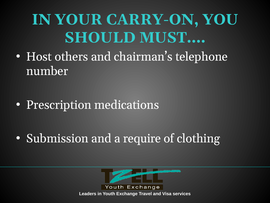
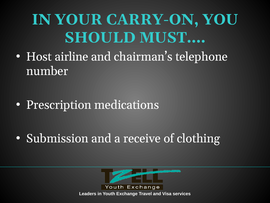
others: others -> airline
require: require -> receive
